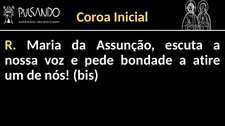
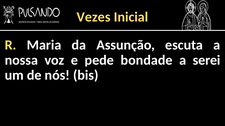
Coroa: Coroa -> Vezes
atire: atire -> serei
